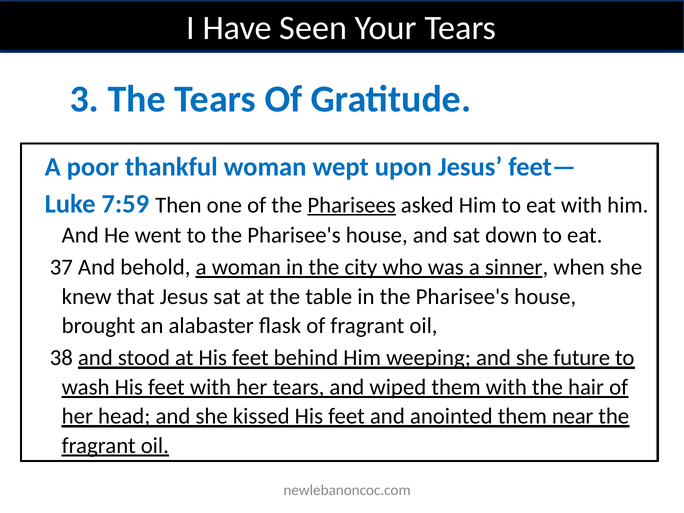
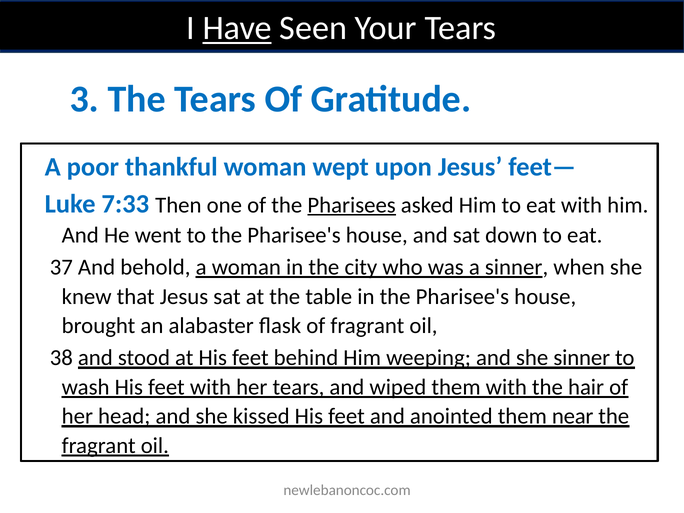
Have underline: none -> present
7:59: 7:59 -> 7:33
she future: future -> sinner
